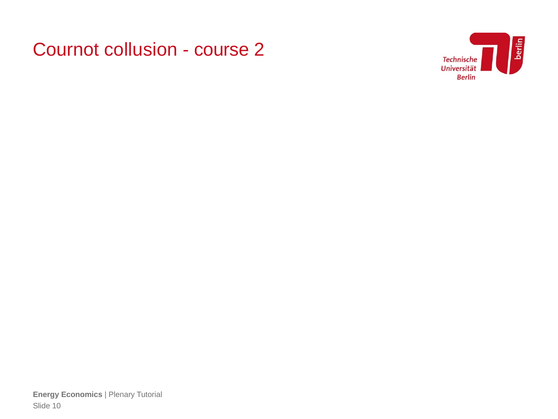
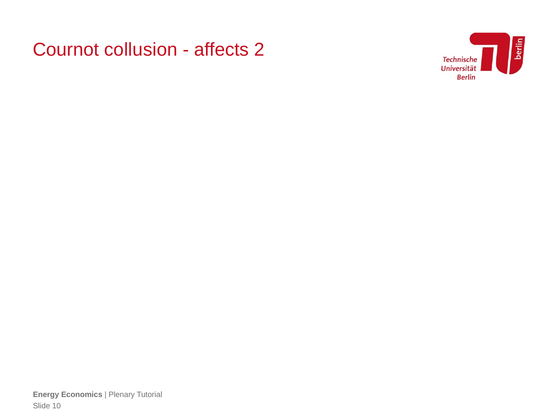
course: course -> affects
